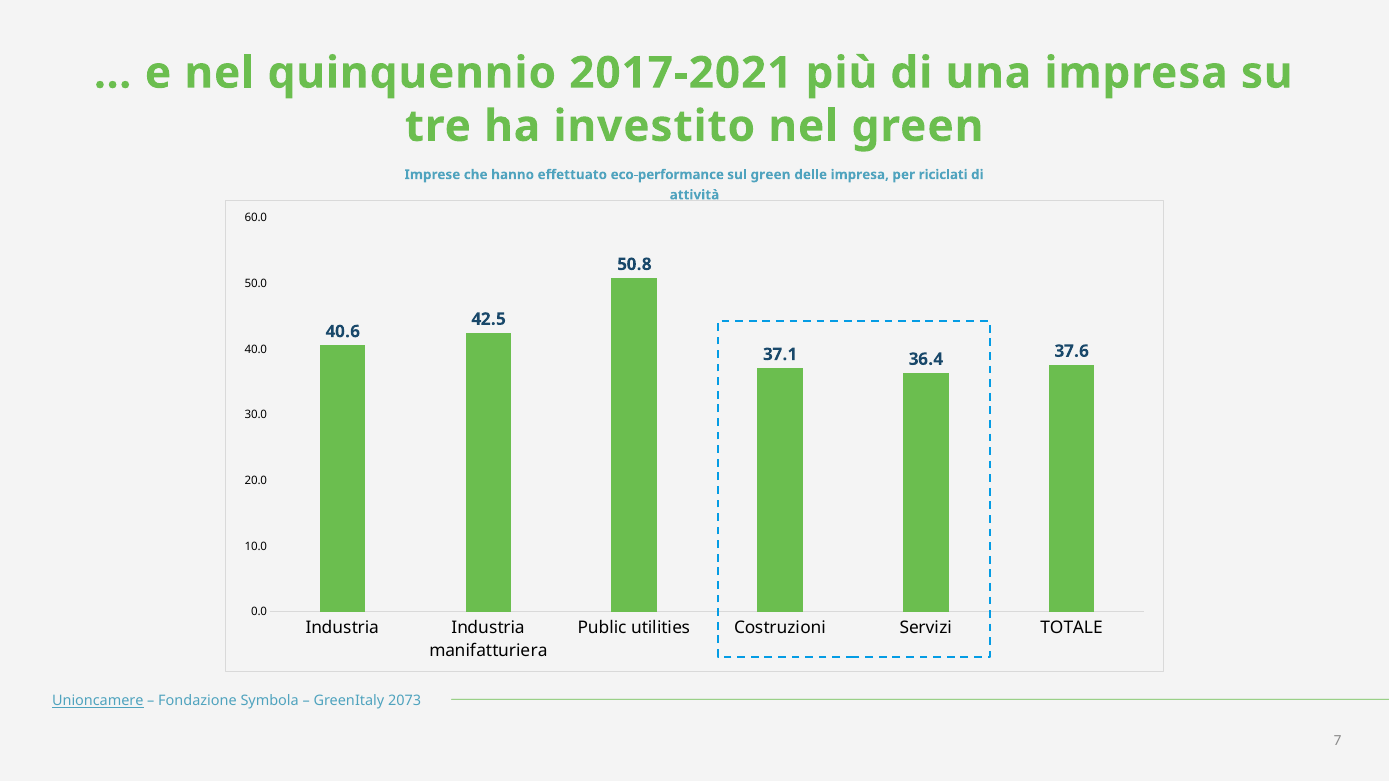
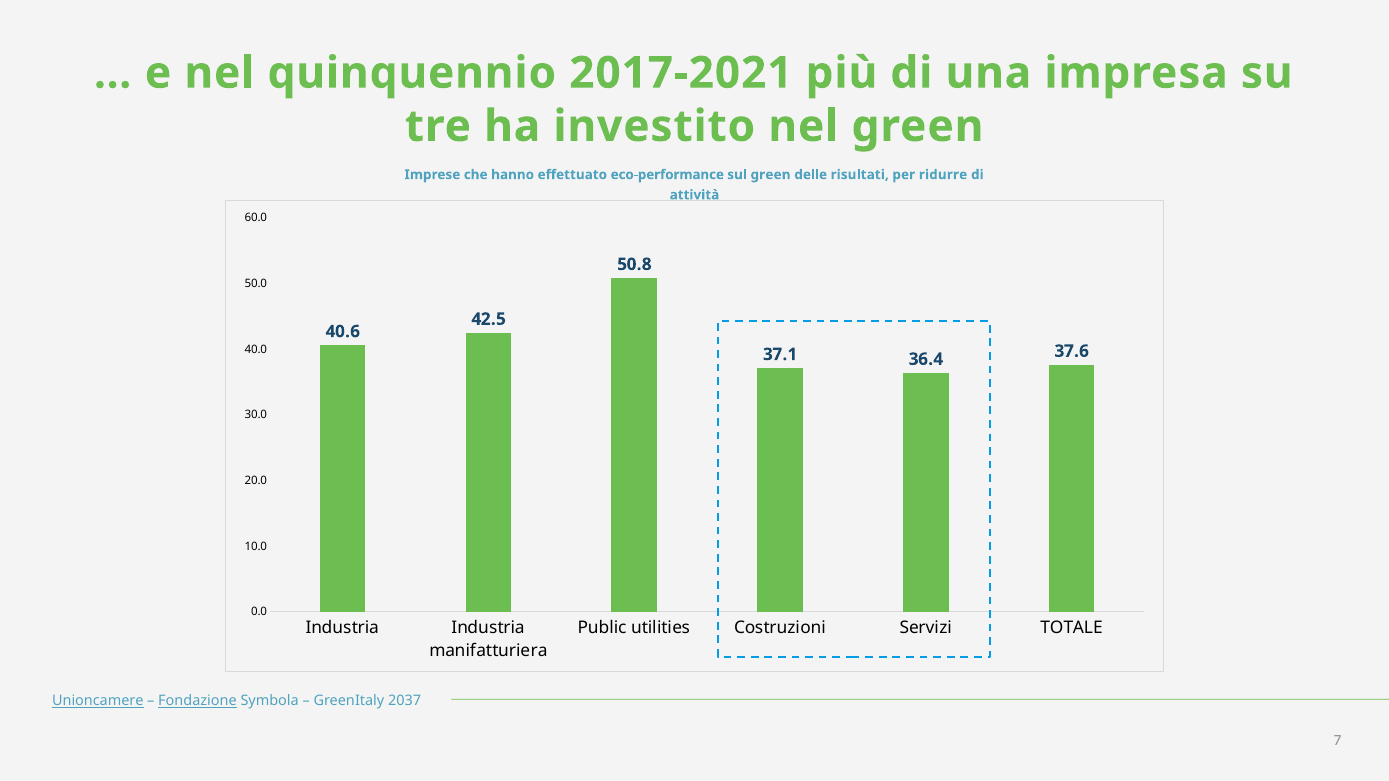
delle impresa: impresa -> risultati
riciclati: riciclati -> ridurre
Fondazione underline: none -> present
2073: 2073 -> 2037
